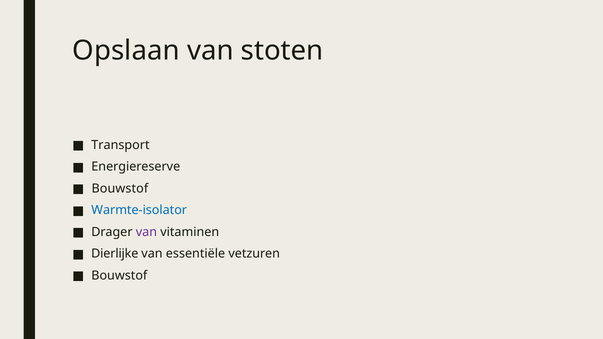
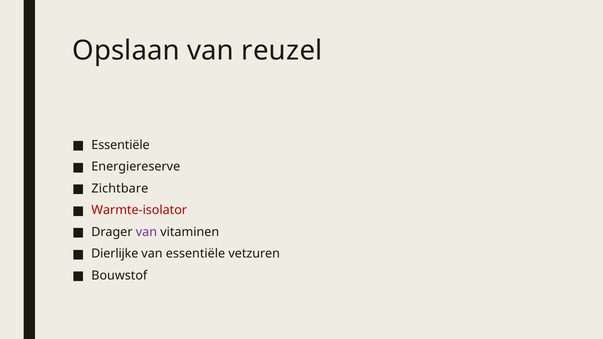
stoten: stoten -> reuzel
Transport at (120, 145): Transport -> Essentiële
Bouwstof at (120, 189): Bouwstof -> Zichtbare
Warmte-isolator colour: blue -> red
